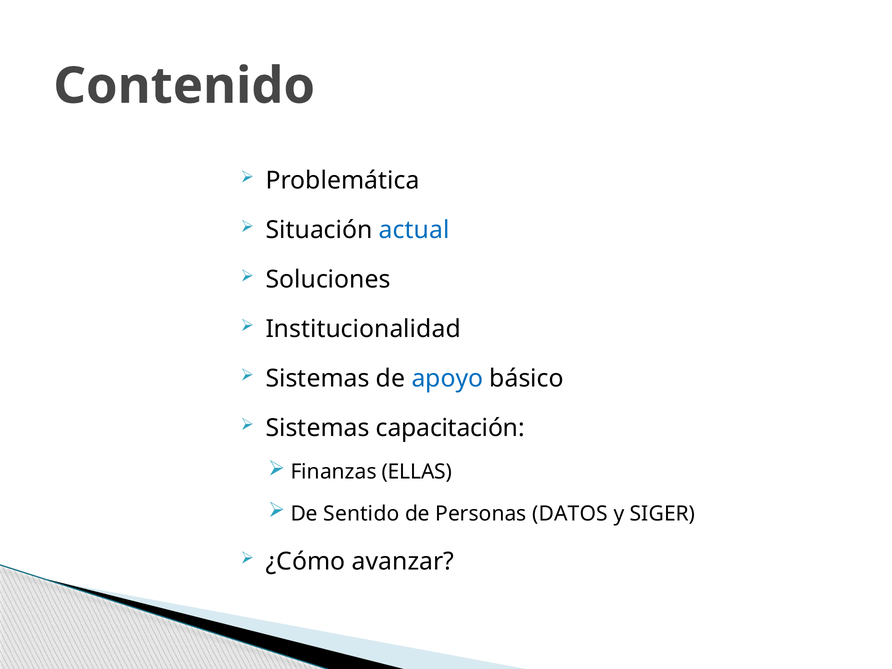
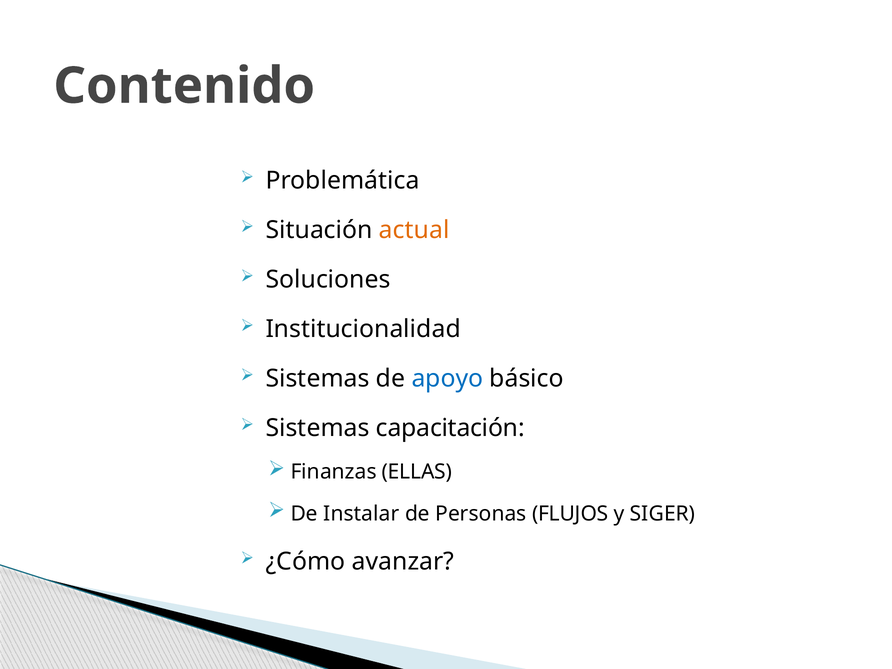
actual colour: blue -> orange
Sentido: Sentido -> Instalar
DATOS: DATOS -> FLUJOS
